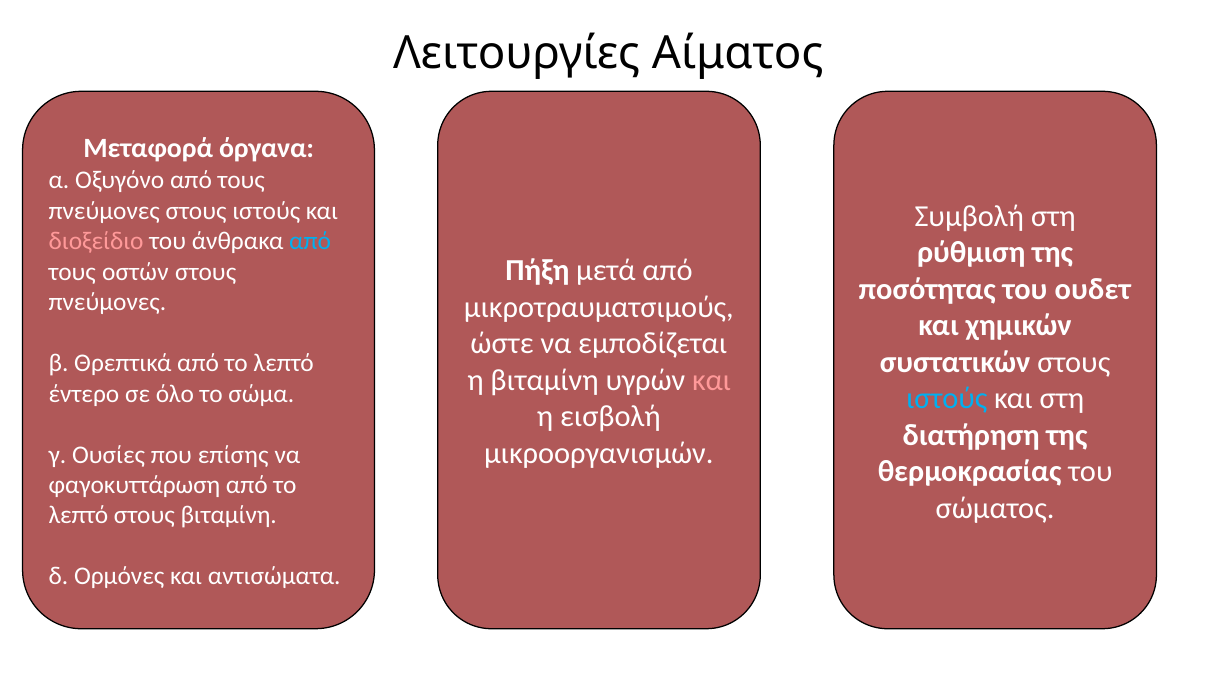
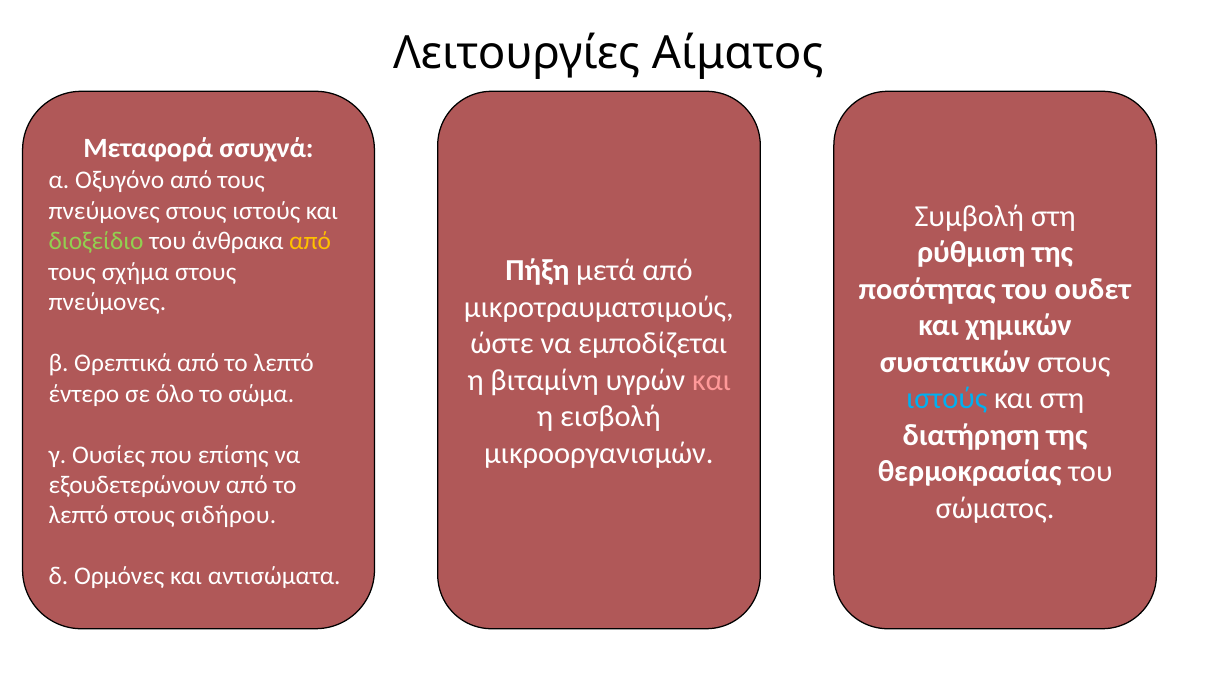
όργανα: όργανα -> σσυχνά
διοξείδιο colour: pink -> light green
από at (310, 241) colour: light blue -> yellow
οστών: οστών -> σχήμα
φαγοκυττάρωση: φαγοκυττάρωση -> εξουδετερώνουν
στους βιταμίνη: βιταμίνη -> σιδήρου
